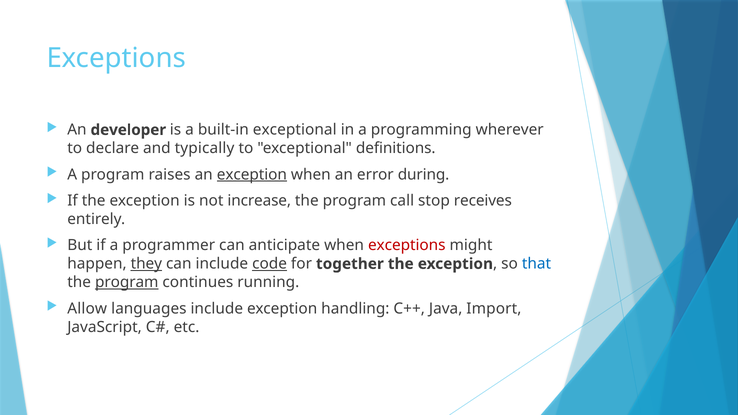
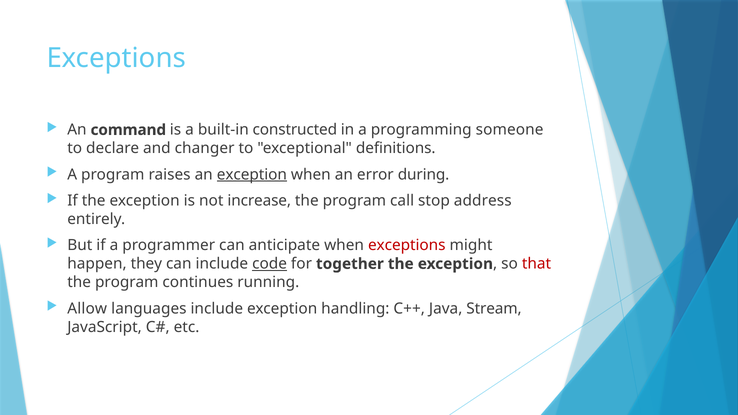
developer: developer -> command
built-in exceptional: exceptional -> constructed
wherever: wherever -> someone
typically: typically -> changer
receives: receives -> address
they underline: present -> none
that colour: blue -> red
program at (127, 282) underline: present -> none
Import: Import -> Stream
